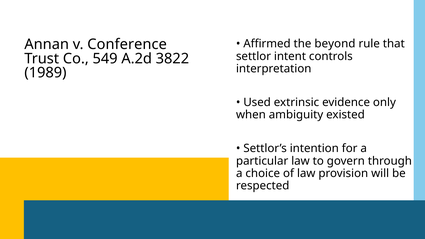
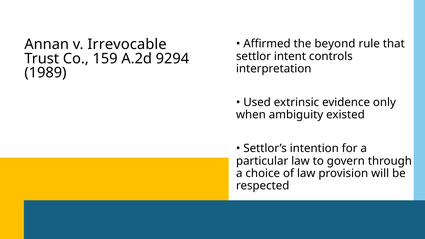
Conference: Conference -> Irrevocable
549: 549 -> 159
3822: 3822 -> 9294
